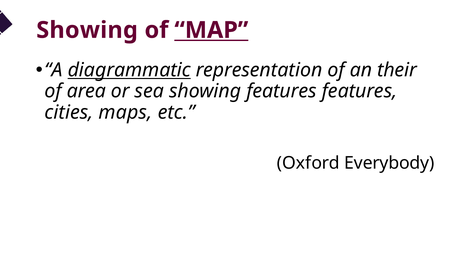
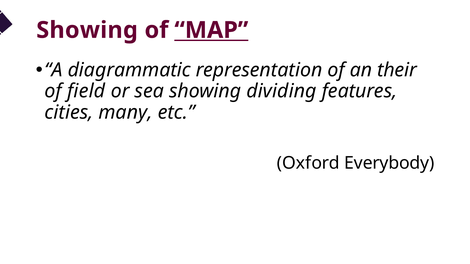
diagrammatic underline: present -> none
area: area -> field
showing features: features -> dividing
maps: maps -> many
